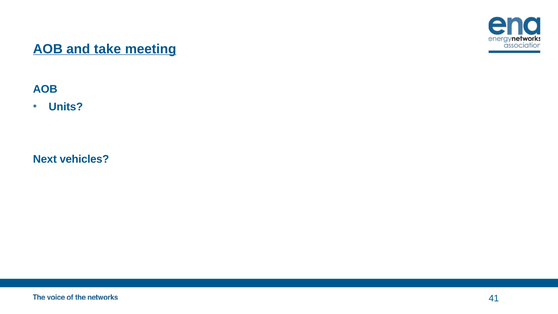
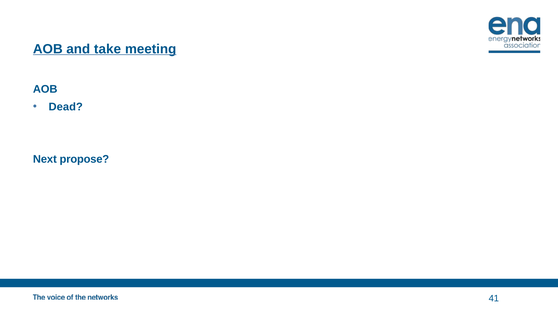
Units: Units -> Dead
vehicles: vehicles -> propose
